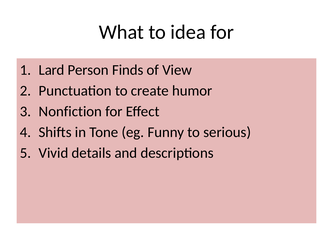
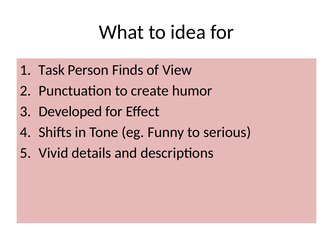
Lard: Lard -> Task
Nonfiction: Nonfiction -> Developed
